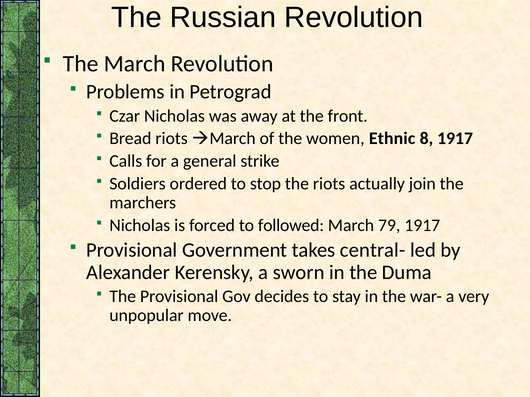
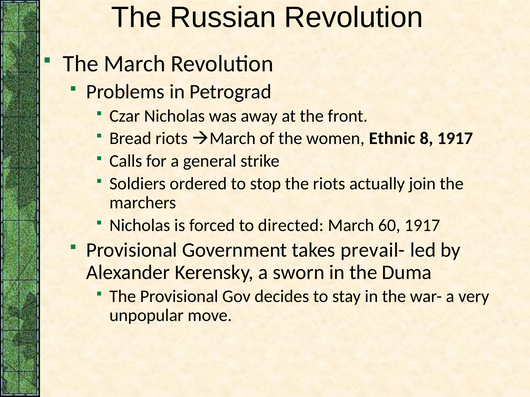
followed: followed -> directed
79: 79 -> 60
central-: central- -> prevail-
